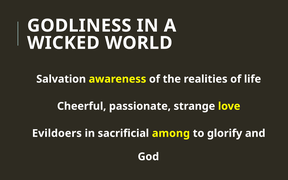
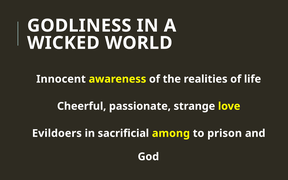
Salvation: Salvation -> Innocent
glorify: glorify -> prison
